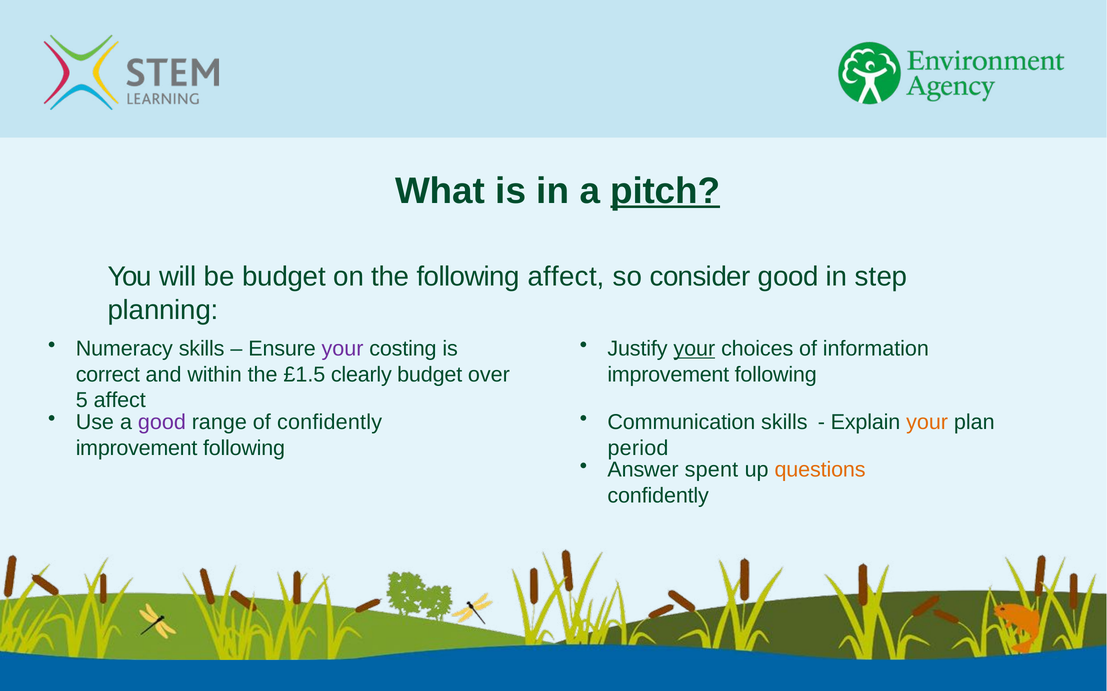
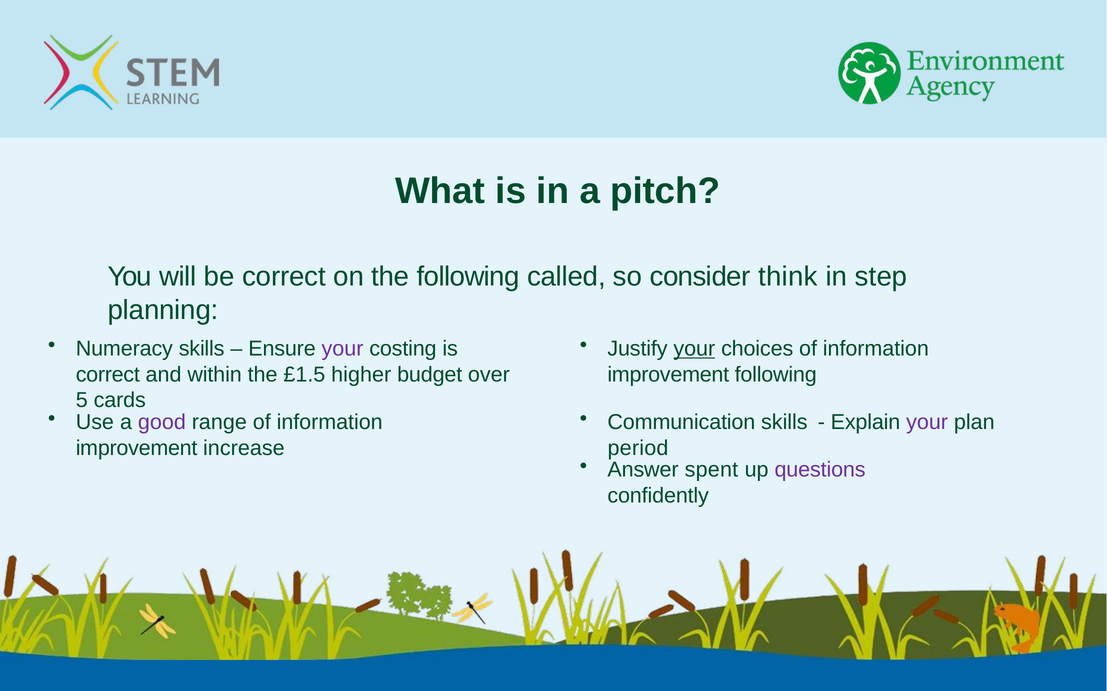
pitch underline: present -> none
be budget: budget -> correct
following affect: affect -> called
consider good: good -> think
clearly: clearly -> higher
5 affect: affect -> cards
range of confidently: confidently -> information
your at (927, 422) colour: orange -> purple
following at (244, 448): following -> increase
questions colour: orange -> purple
